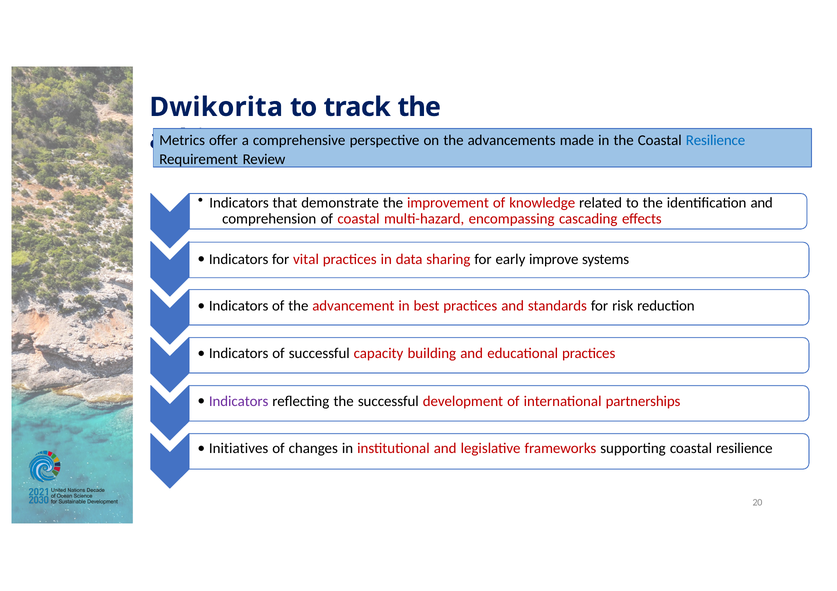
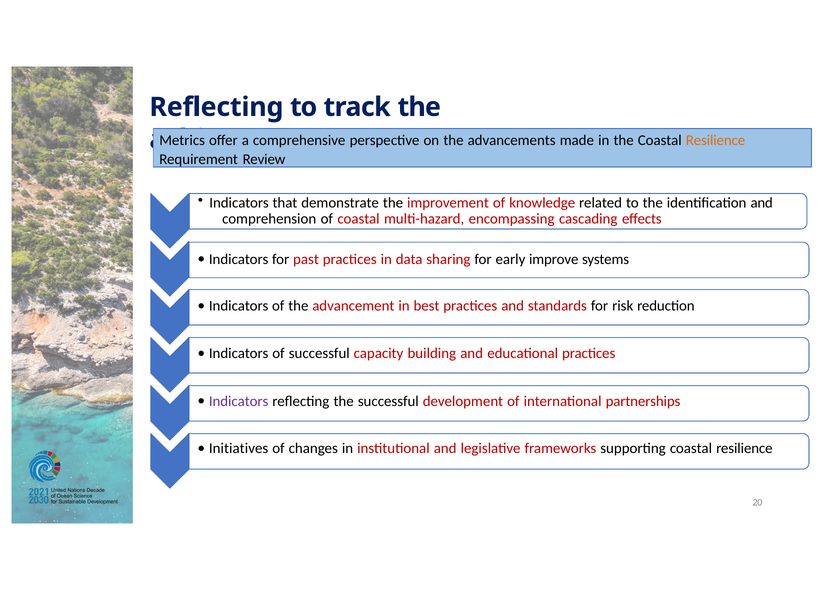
Dwikorita at (216, 107): Dwikorita -> Reflecting
Resilience at (715, 141) colour: blue -> orange
vital: vital -> past
